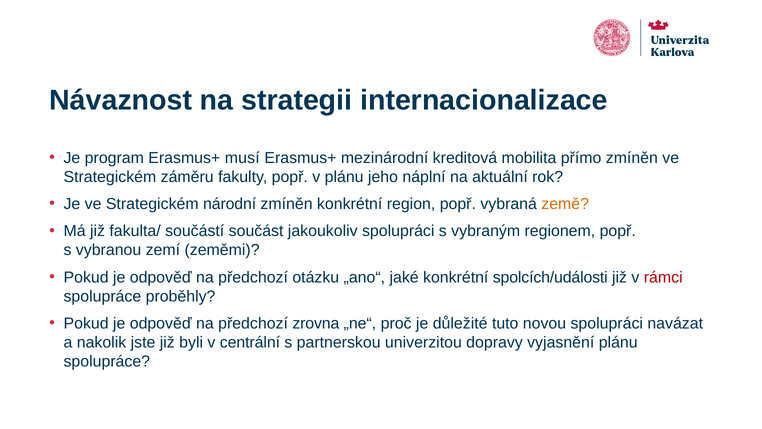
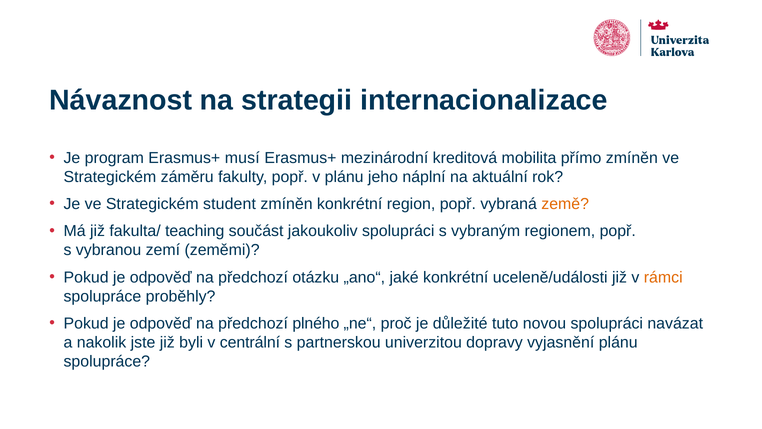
národní: národní -> student
součástí: součástí -> teaching
spolcích/události: spolcích/události -> uceleně/události
rámci colour: red -> orange
zrovna: zrovna -> plného
